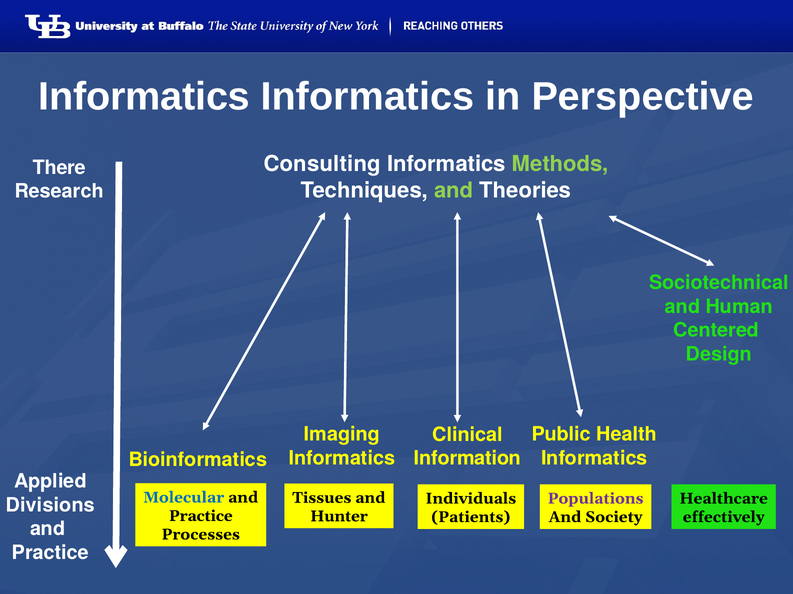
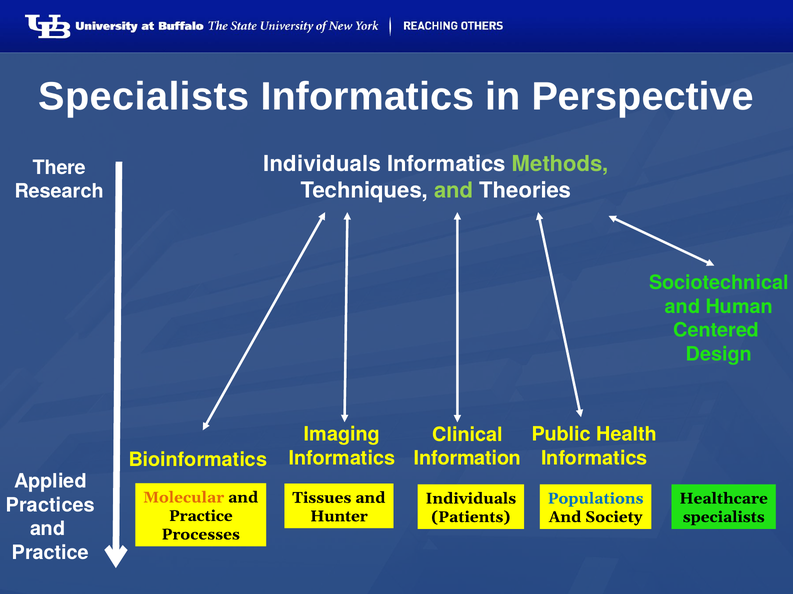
Informatics at (144, 97): Informatics -> Specialists
Consulting at (322, 164): Consulting -> Individuals
Molecular colour: blue -> orange
Populations colour: purple -> blue
Divisions: Divisions -> Practices
effectively at (724, 518): effectively -> specialists
